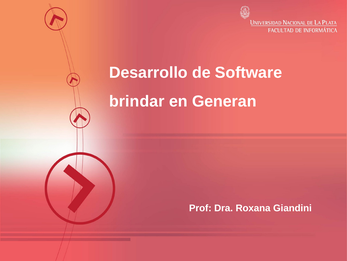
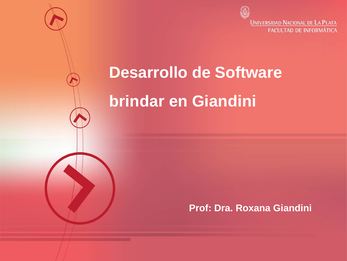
en Generan: Generan -> Giandini
